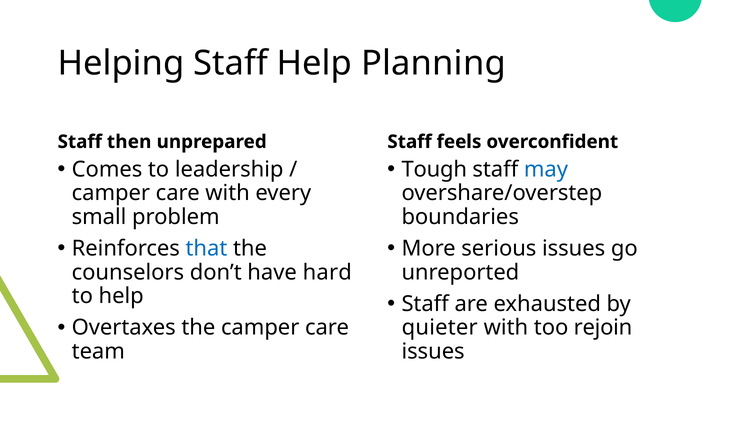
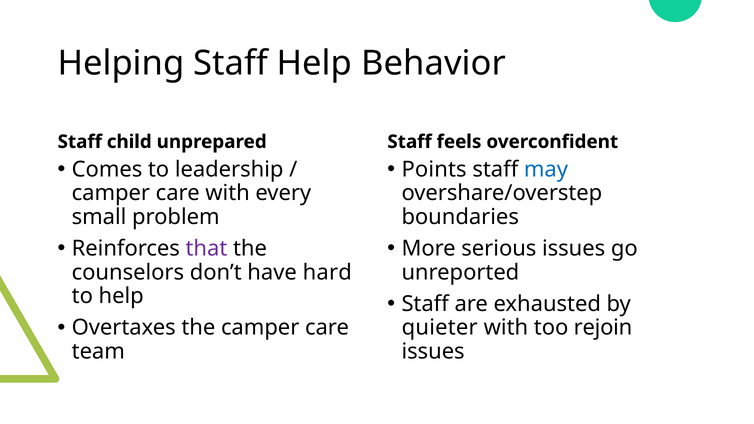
Planning: Planning -> Behavior
then: then -> child
Tough: Tough -> Points
that colour: blue -> purple
